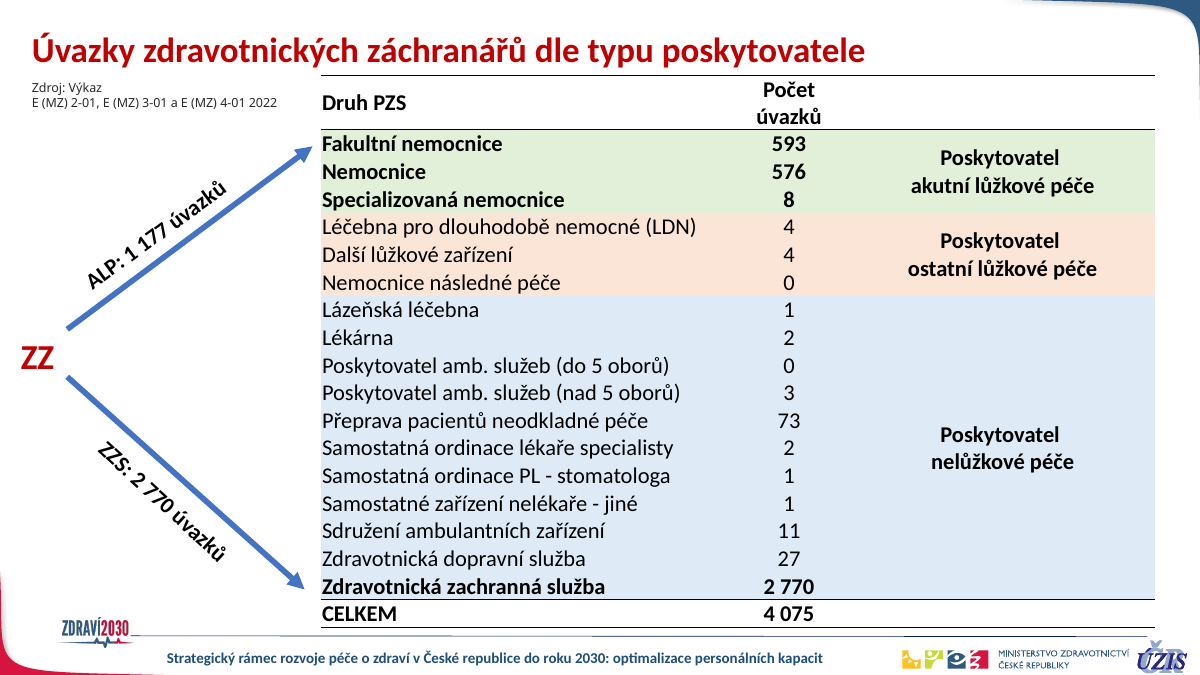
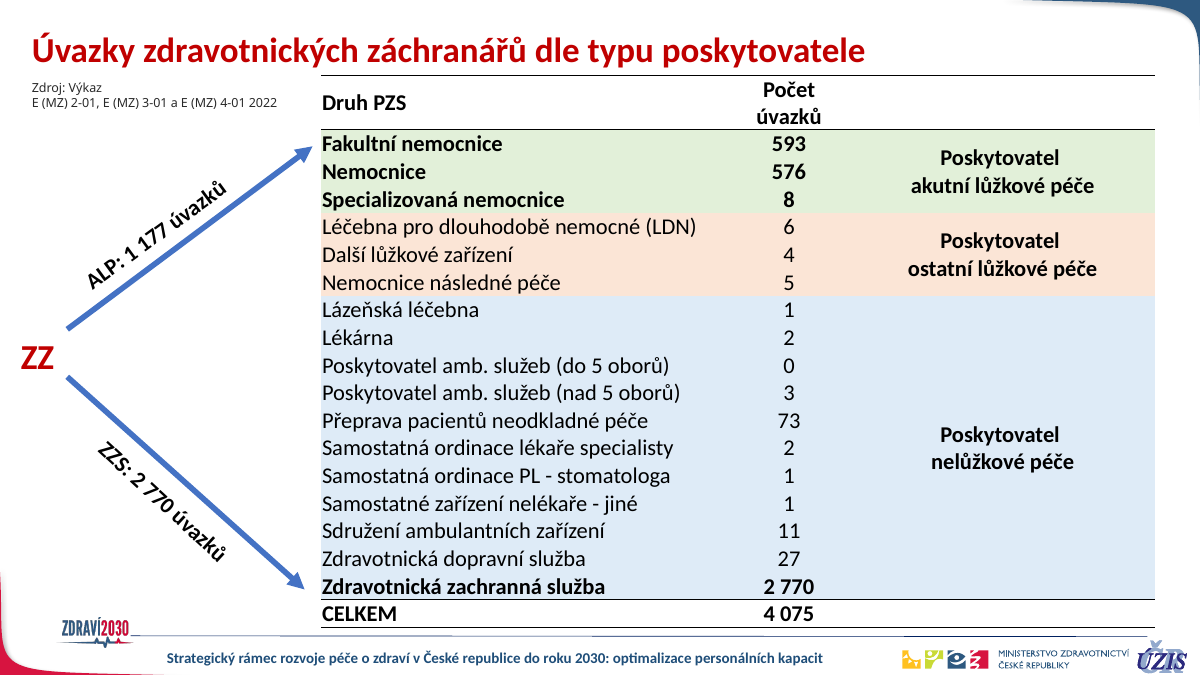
LDN 4: 4 -> 6
péče 0: 0 -> 5
